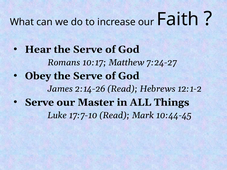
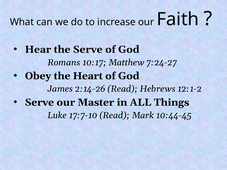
Obey the Serve: Serve -> Heart
